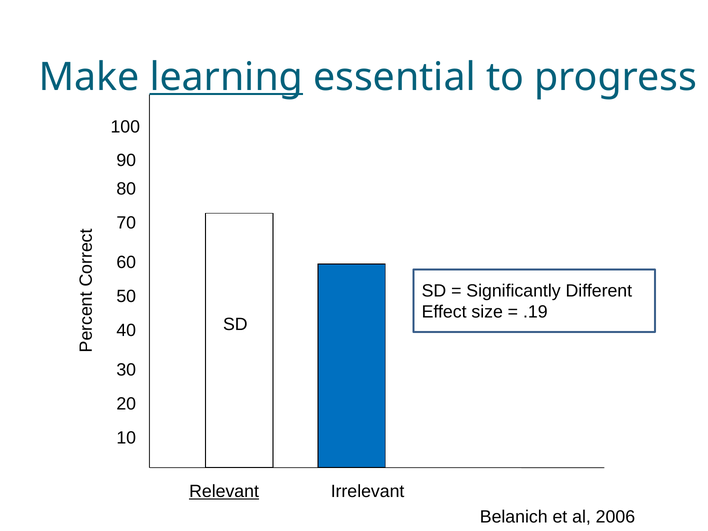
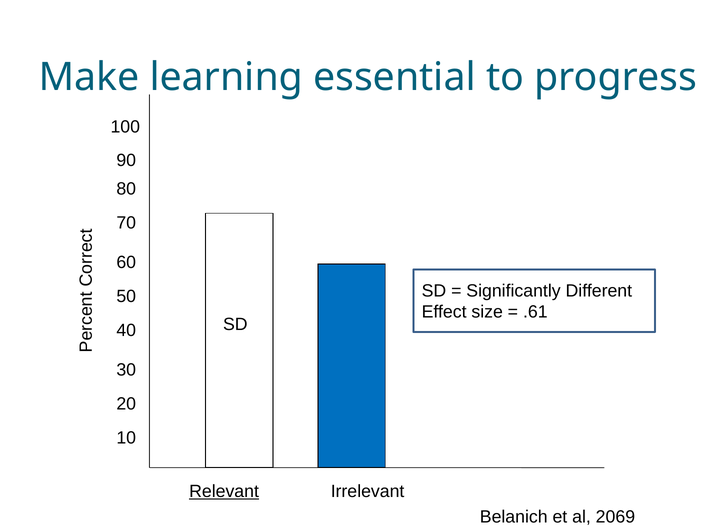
learning underline: present -> none
.19: .19 -> .61
2006: 2006 -> 2069
